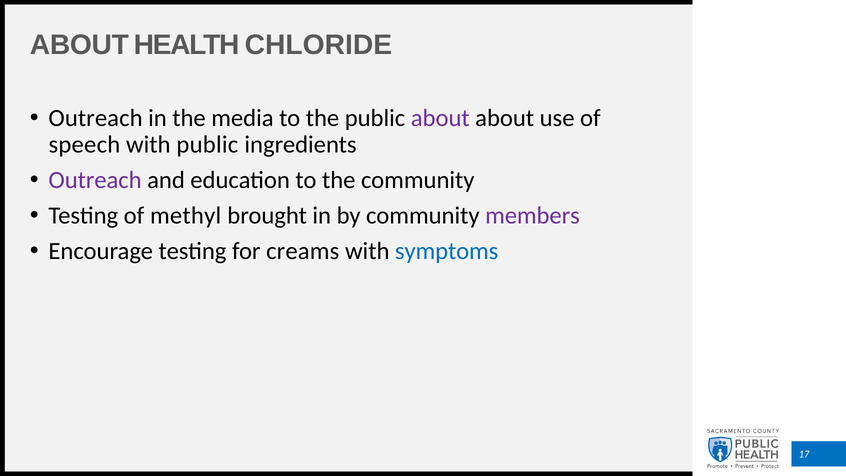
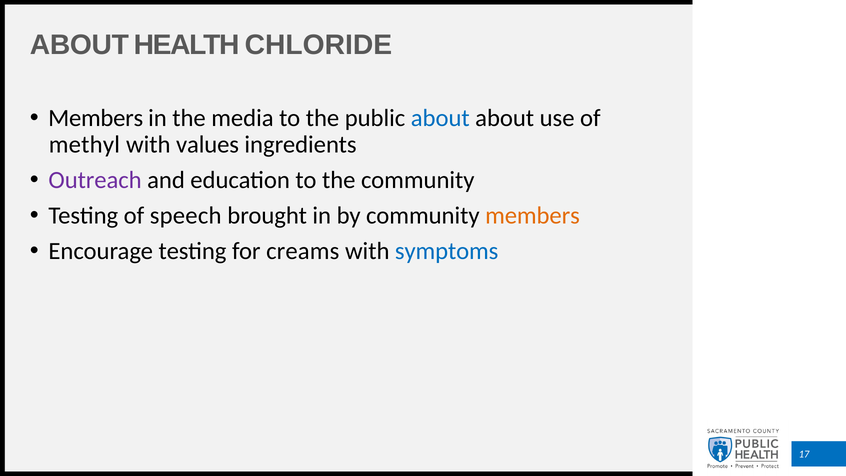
Outreach at (96, 118): Outreach -> Members
about at (440, 118) colour: purple -> blue
speech: speech -> methyl
with public: public -> values
methyl: methyl -> speech
members at (532, 216) colour: purple -> orange
